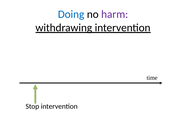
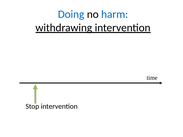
harm colour: purple -> blue
